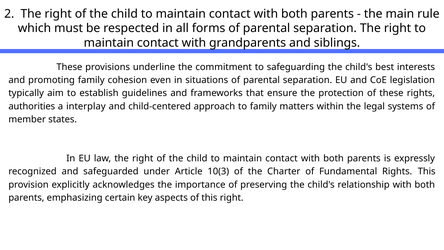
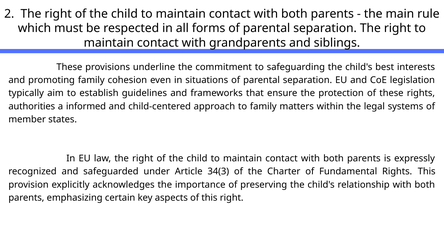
interplay: interplay -> informed
10(3: 10(3 -> 34(3
